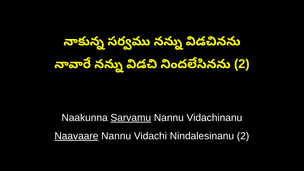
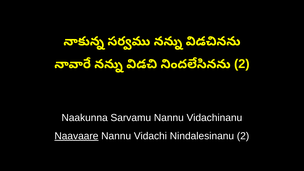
Sarvamu underline: present -> none
